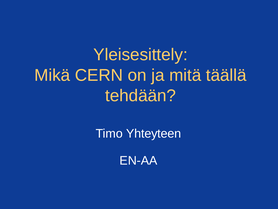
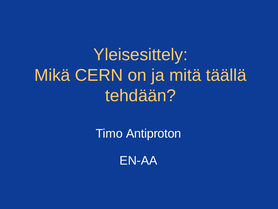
Yhteyteen: Yhteyteen -> Antiproton
